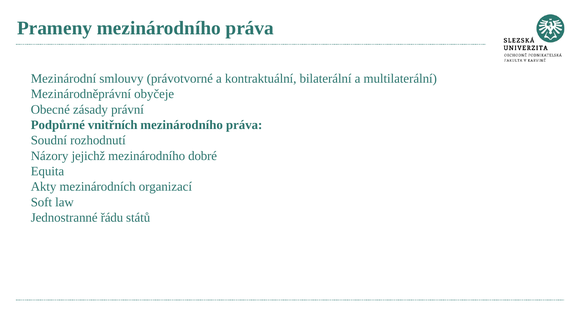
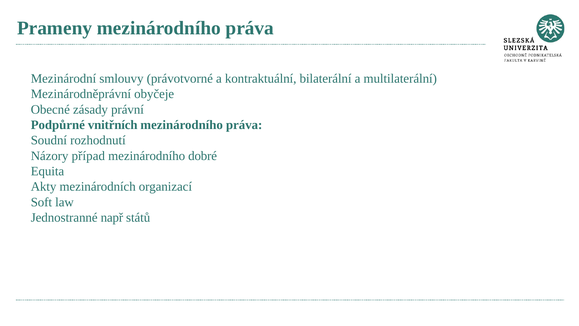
jejichž: jejichž -> případ
řádu: řádu -> např
